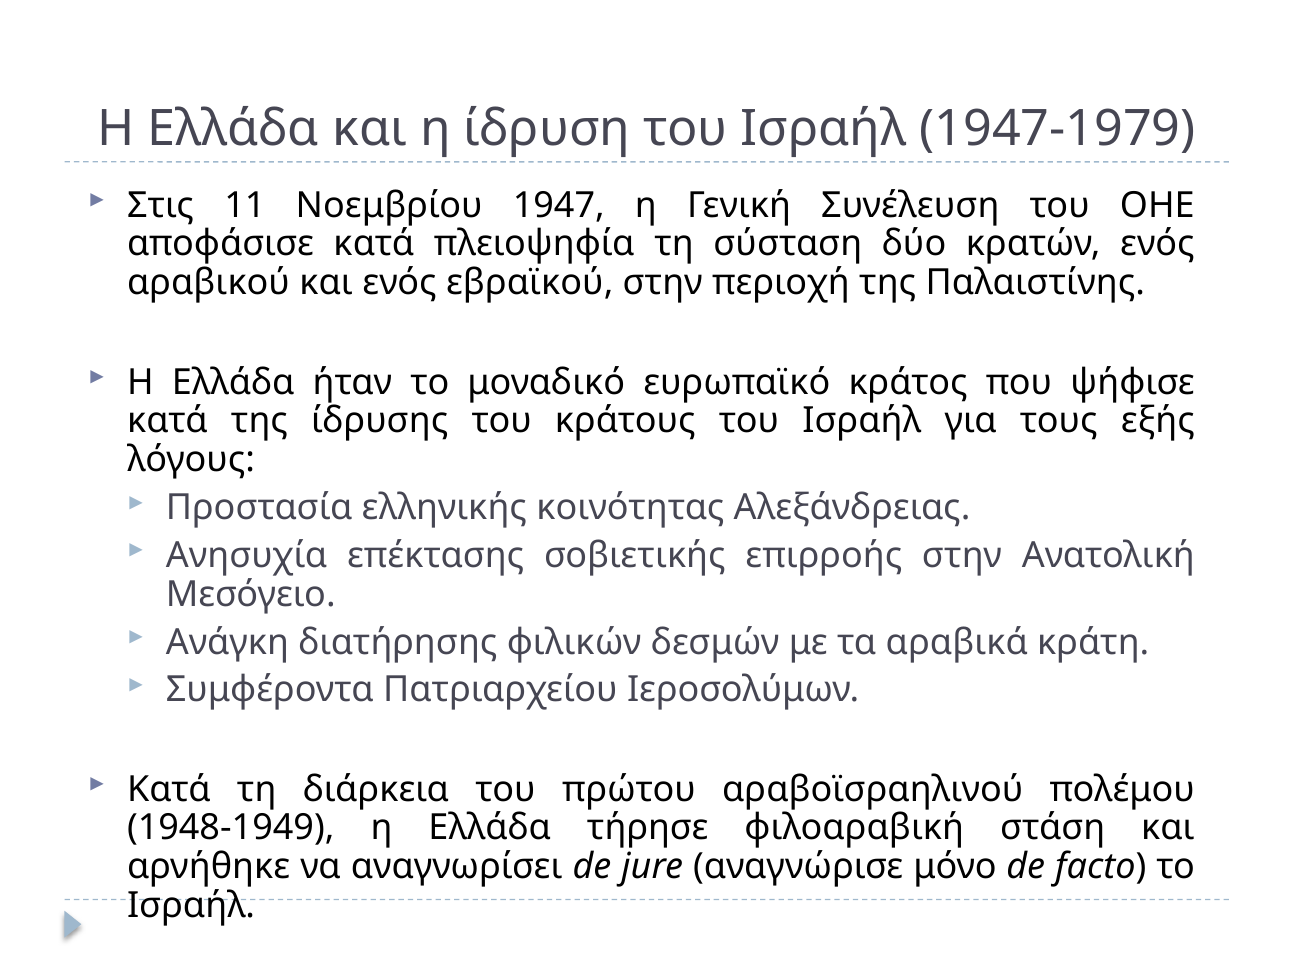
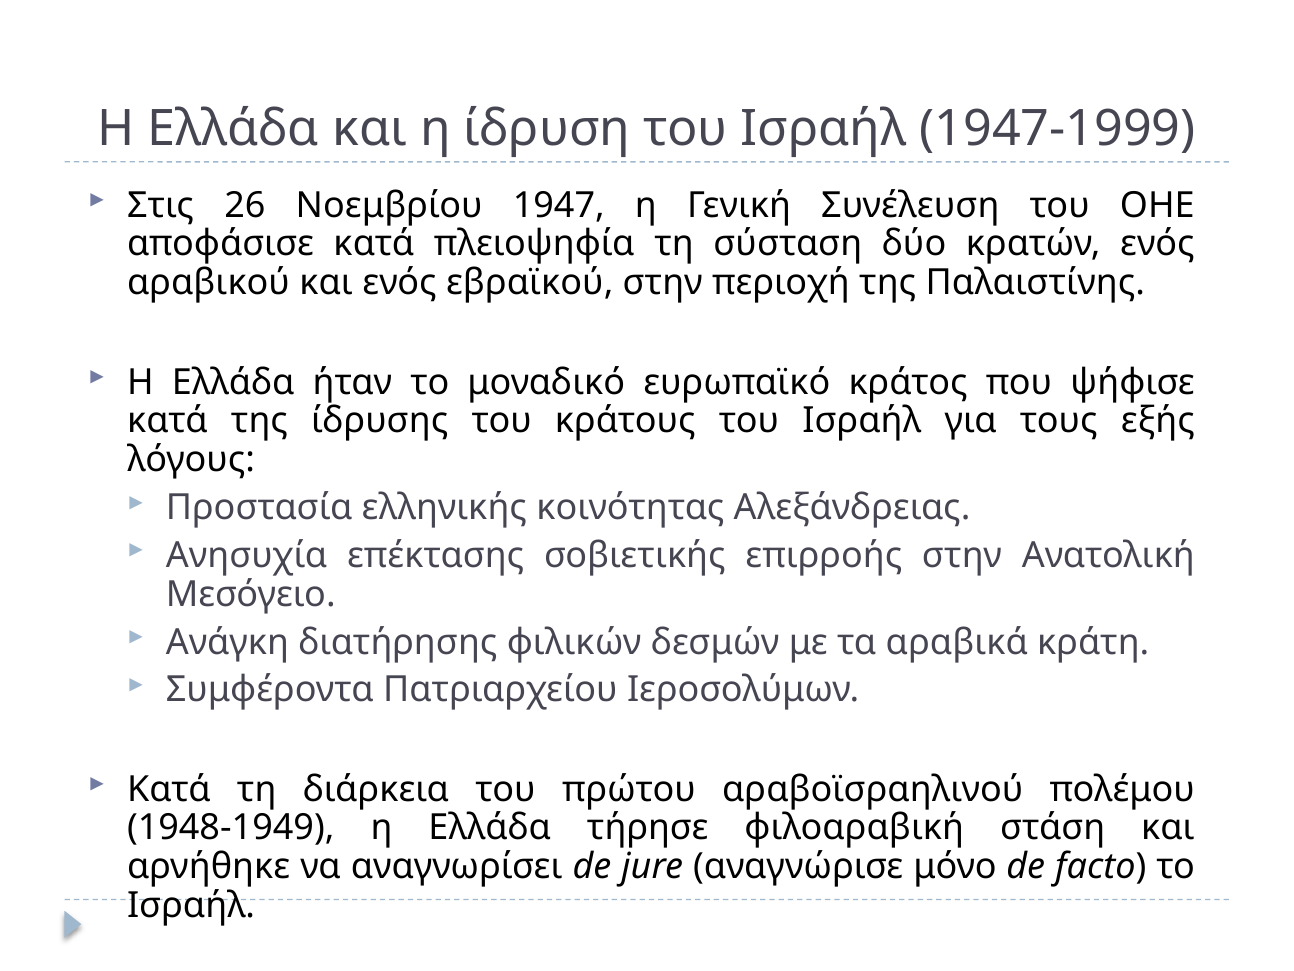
1947-1979: 1947-1979 -> 1947-1999
11: 11 -> 26
